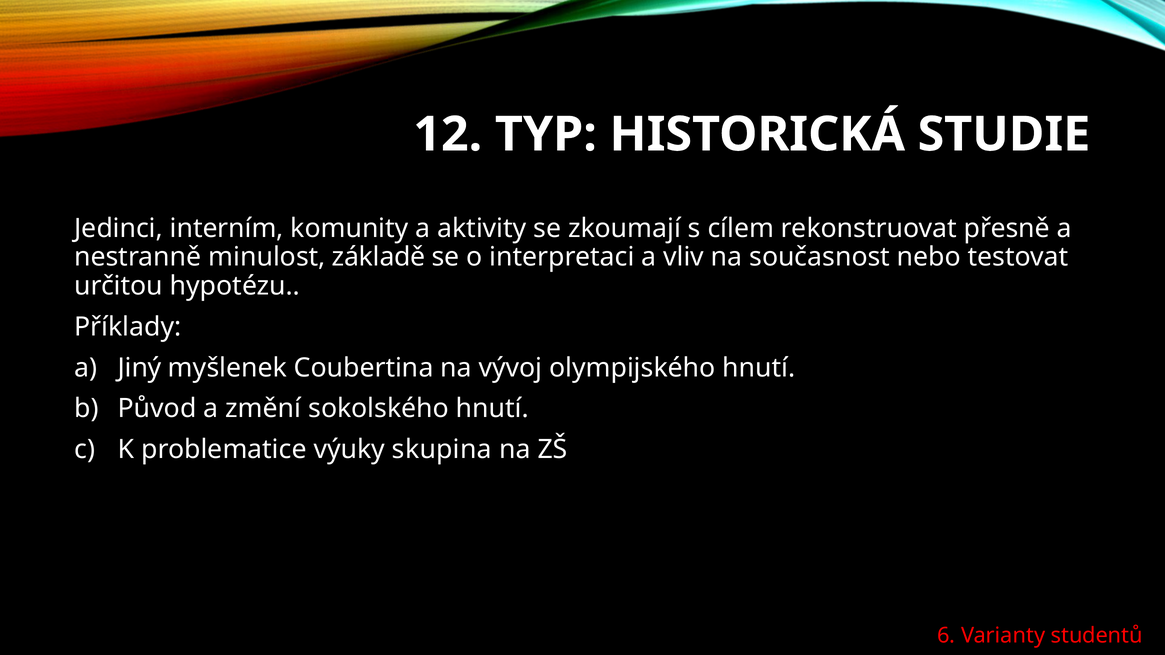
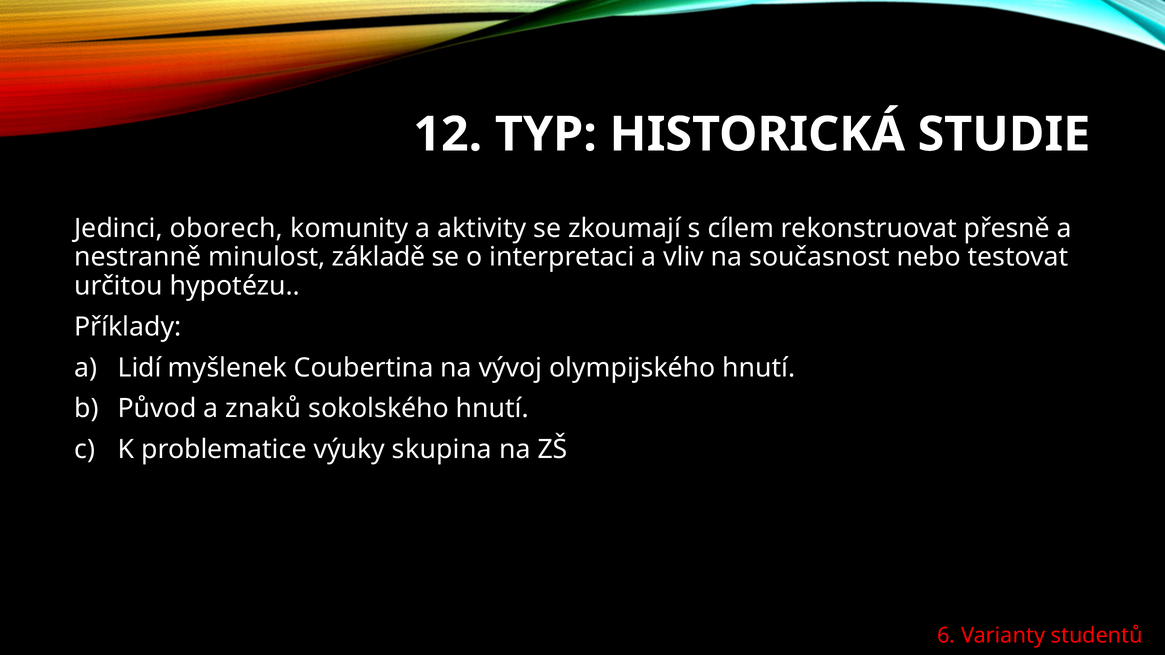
interním: interním -> oborech
Jiný: Jiný -> Lidí
změní: změní -> znaků
